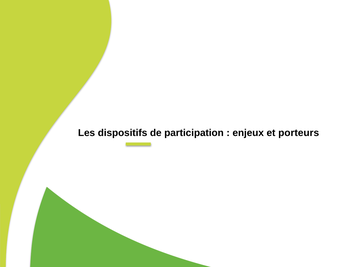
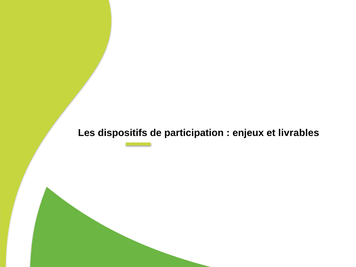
porteurs: porteurs -> livrables
